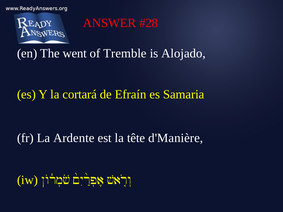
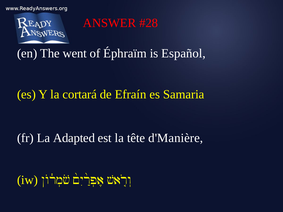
Tremble: Tremble -> Éphraïm
Alojado: Alojado -> Español
Ardente: Ardente -> Adapted
